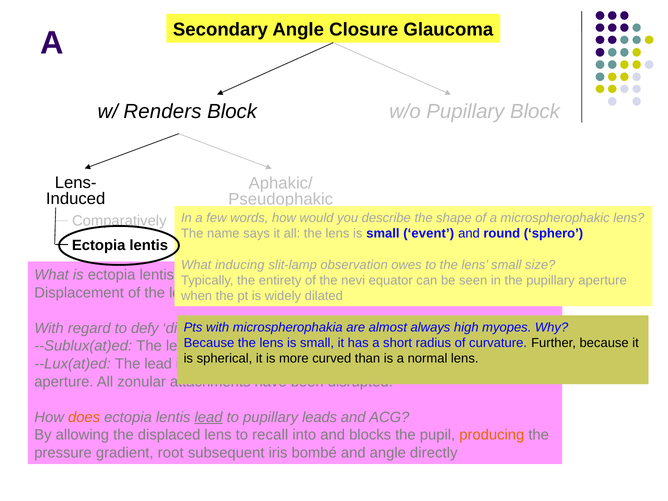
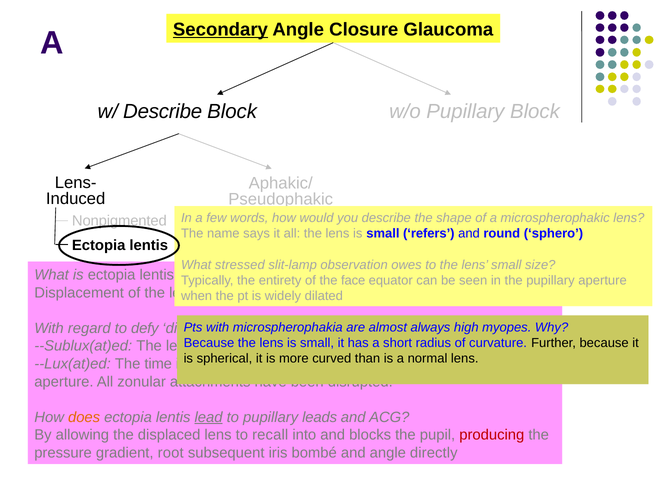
Secondary underline: none -> present
w/ Renders: Renders -> Describe
Comparatively: Comparatively -> Nonpigmented
event: event -> refers
inducing: inducing -> stressed
nevi: nevi -> face
The lead: lead -> time
producing colour: orange -> red
